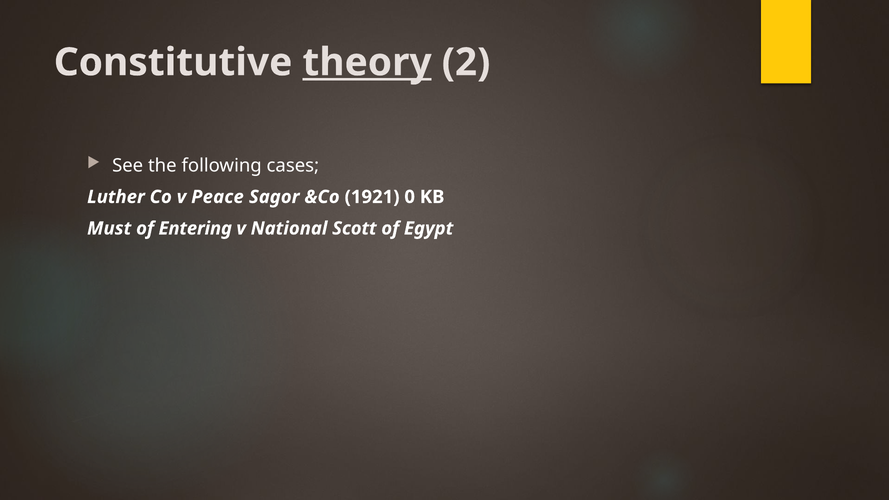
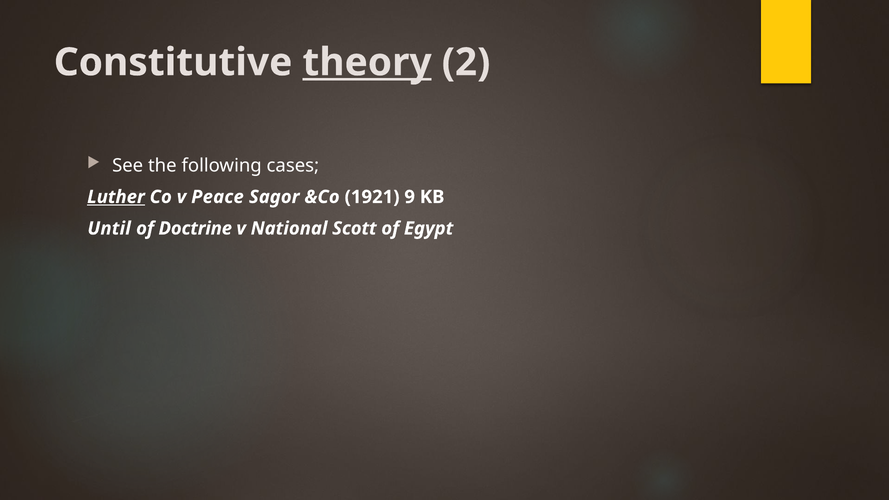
Luther underline: none -> present
0: 0 -> 9
Must: Must -> Until
Entering: Entering -> Doctrine
